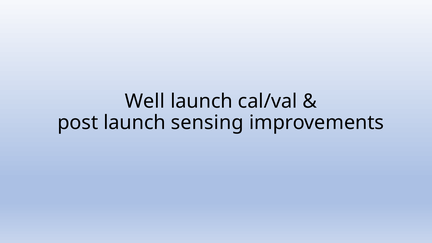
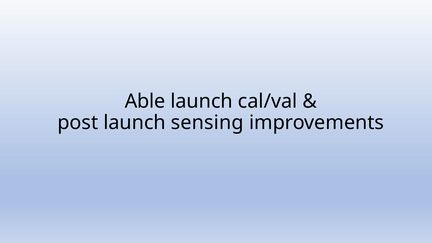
Well: Well -> Able
